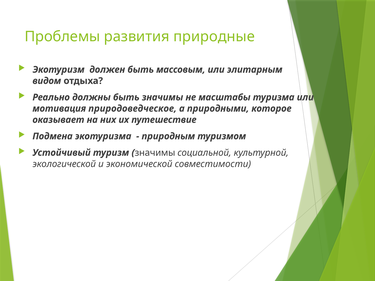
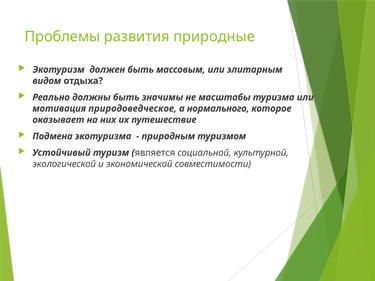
природными: природными -> нормального
значимы at (155, 153): значимы -> является
